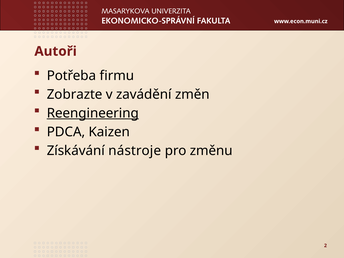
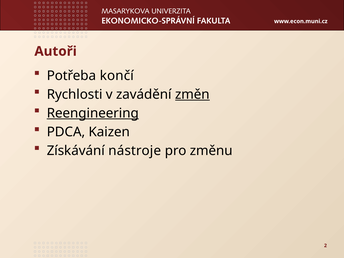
firmu: firmu -> končí
Zobrazte: Zobrazte -> Rychlosti
změn underline: none -> present
